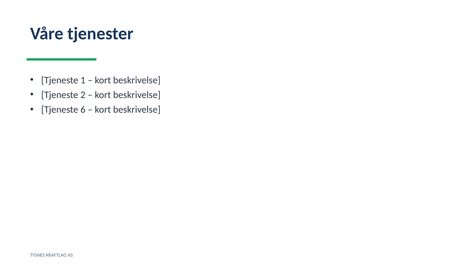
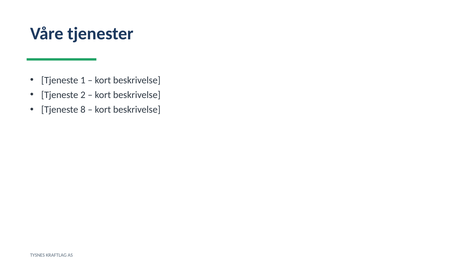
6: 6 -> 8
